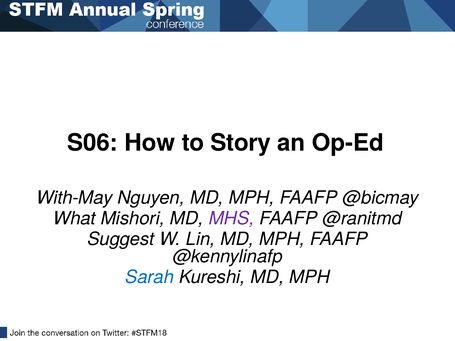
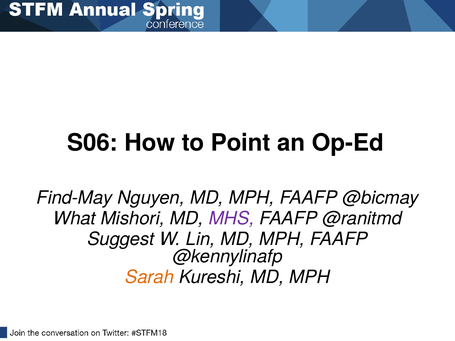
Story: Story -> Point
With-May: With-May -> Find-May
Sarah colour: blue -> orange
